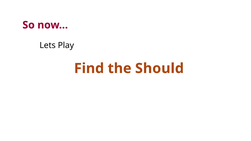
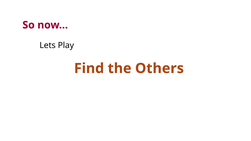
Should: Should -> Others
